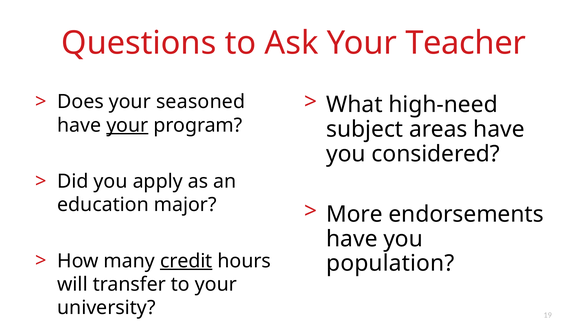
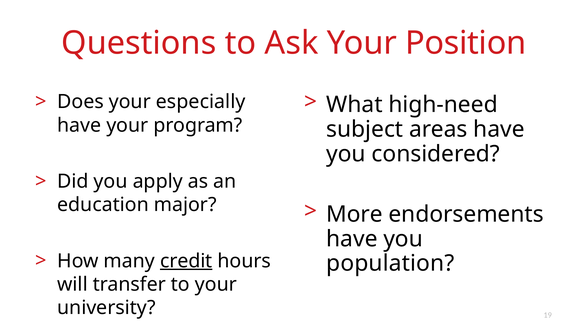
Teacher: Teacher -> Position
seasoned: seasoned -> especially
your at (127, 125) underline: present -> none
